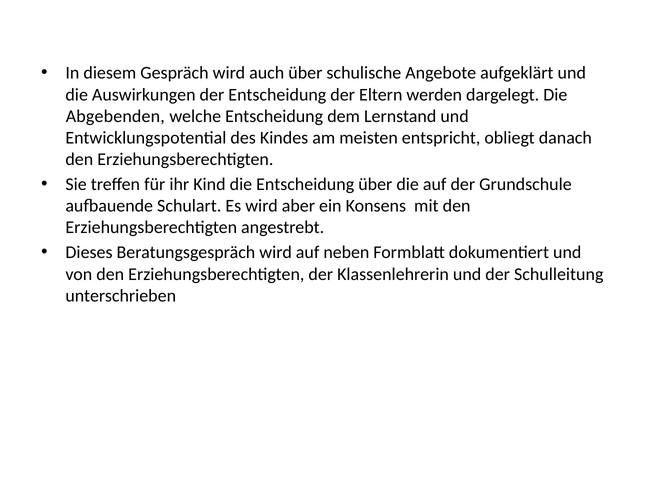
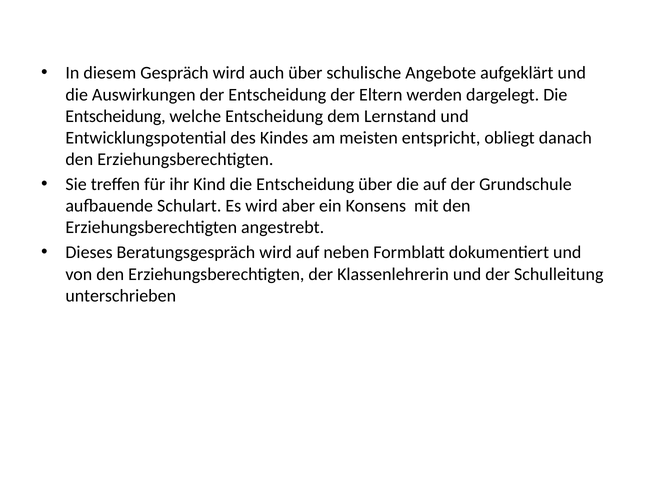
Abgebenden at (115, 116): Abgebenden -> Entscheidung
